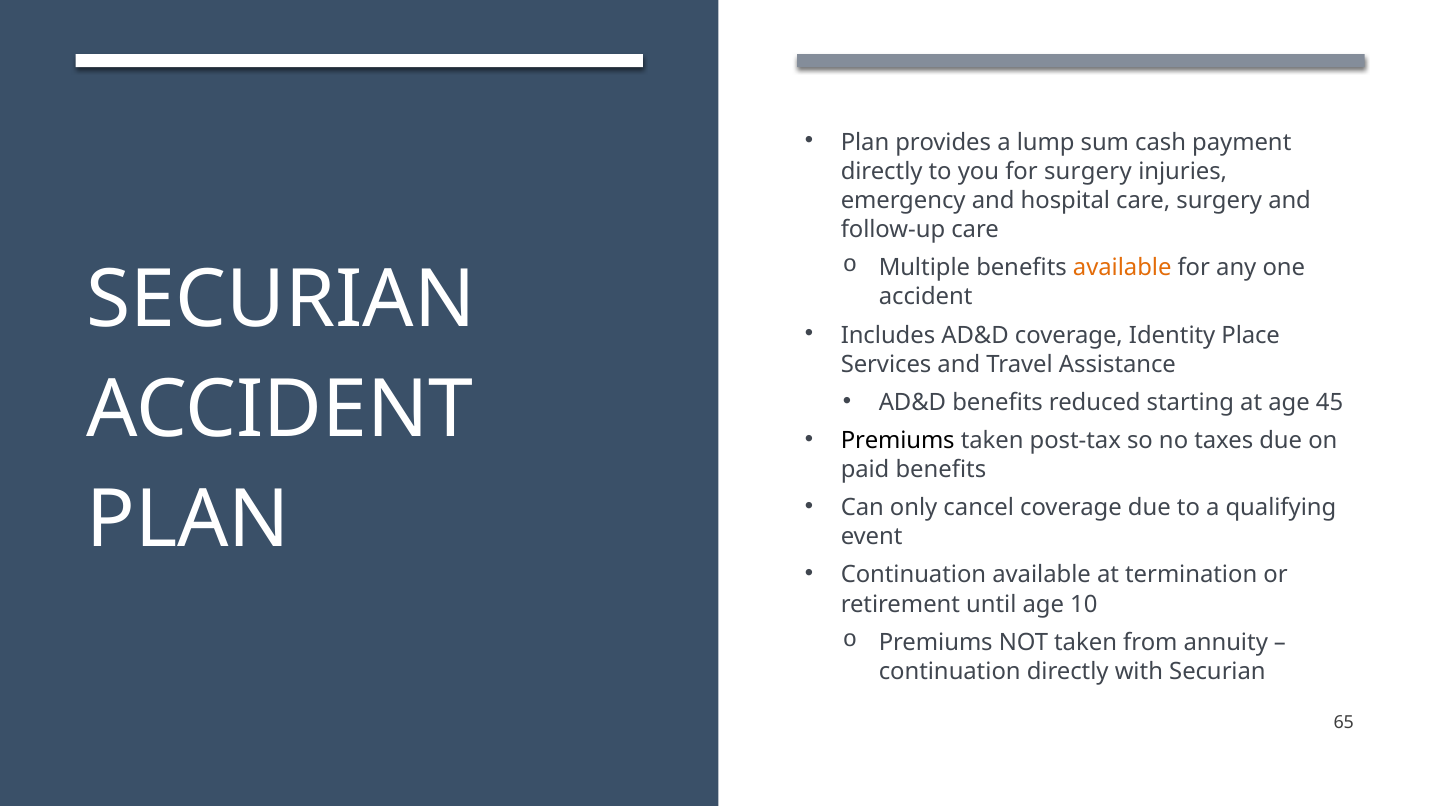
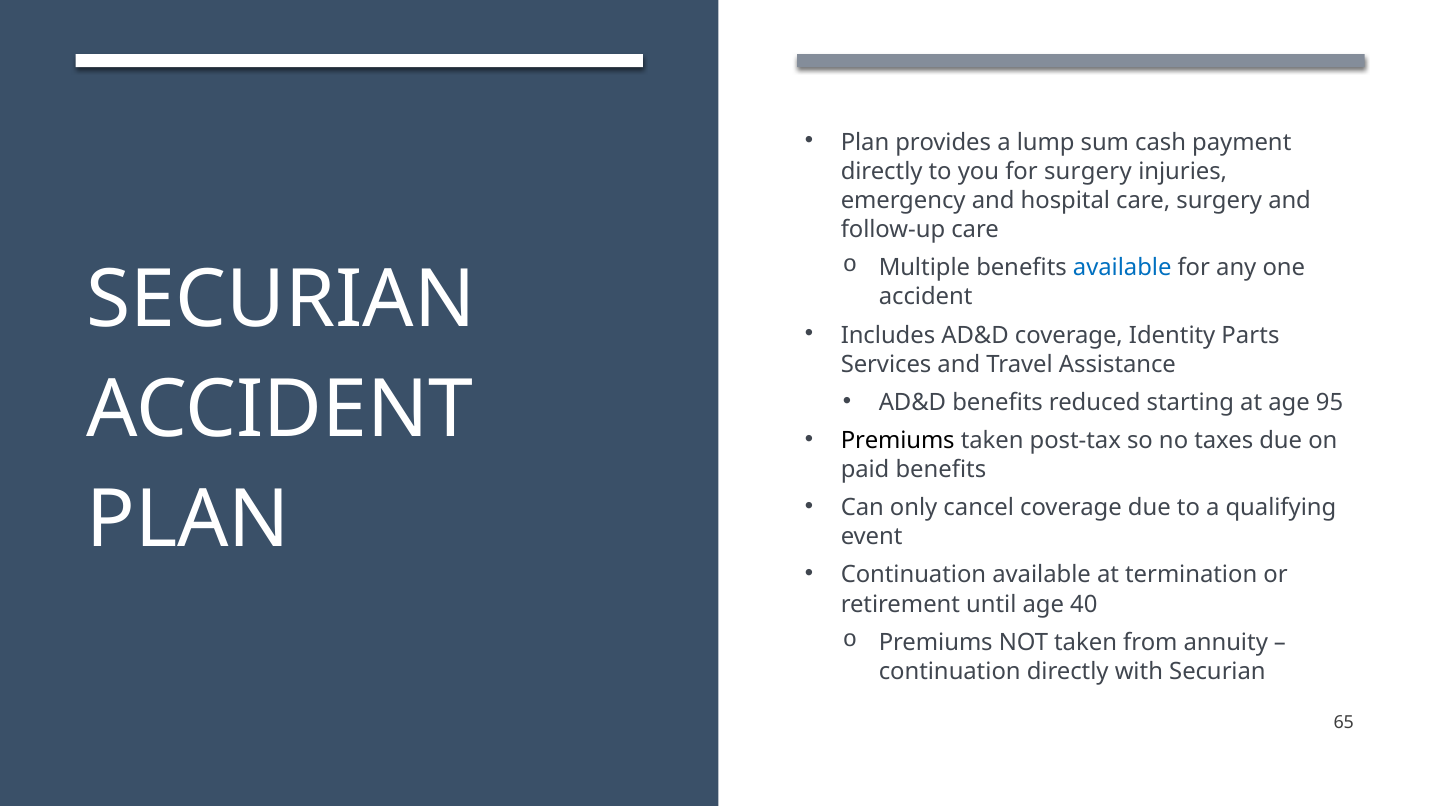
available at (1122, 268) colour: orange -> blue
Place: Place -> Parts
45: 45 -> 95
10: 10 -> 40
